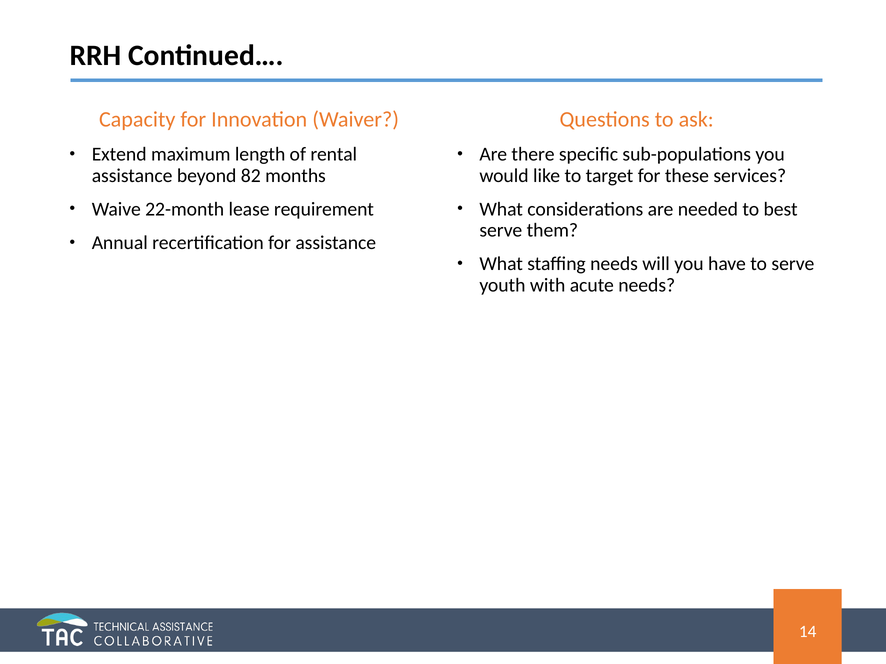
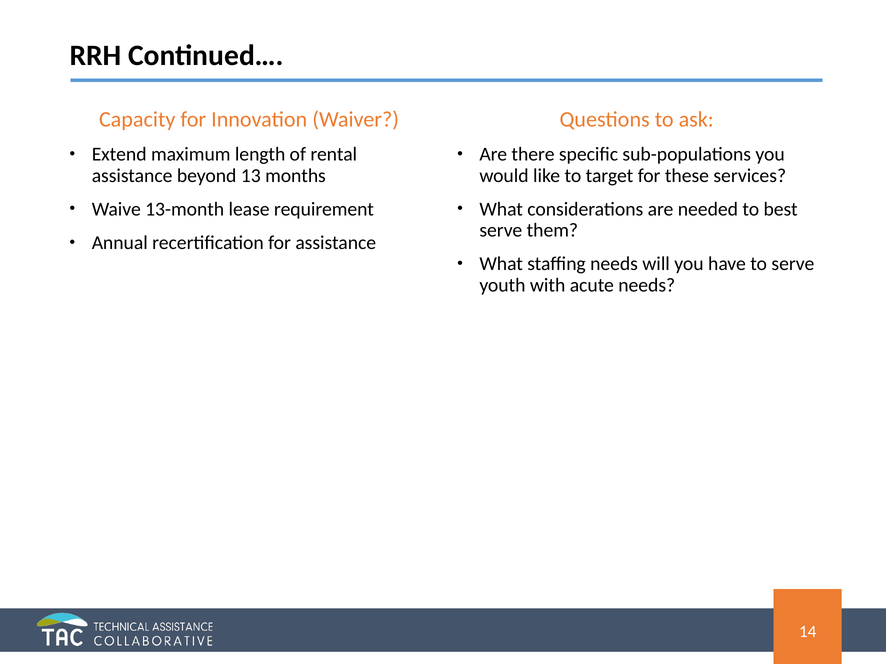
82: 82 -> 13
22-month: 22-month -> 13-month
